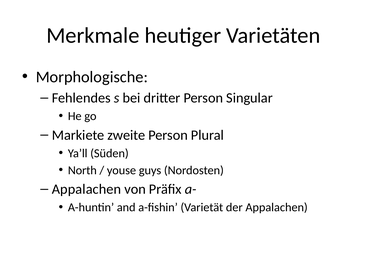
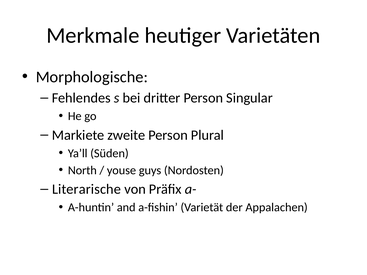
Appalachen at (87, 189): Appalachen -> Literarische
